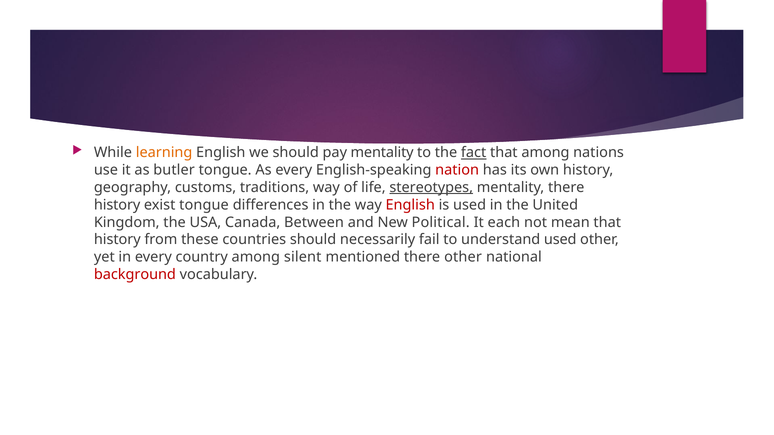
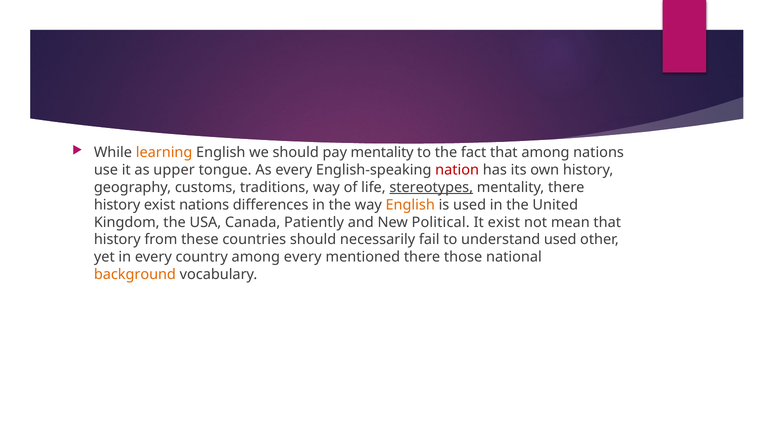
fact underline: present -> none
butler: butler -> upper
exist tongue: tongue -> nations
English at (410, 205) colour: red -> orange
Between: Between -> Patiently
It each: each -> exist
among silent: silent -> every
there other: other -> those
background colour: red -> orange
